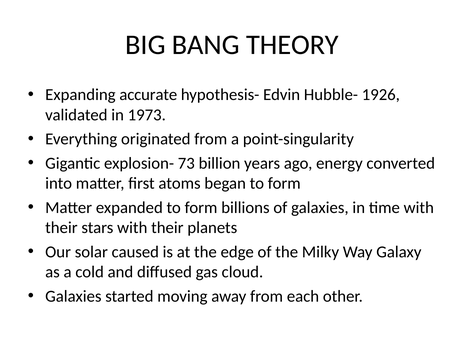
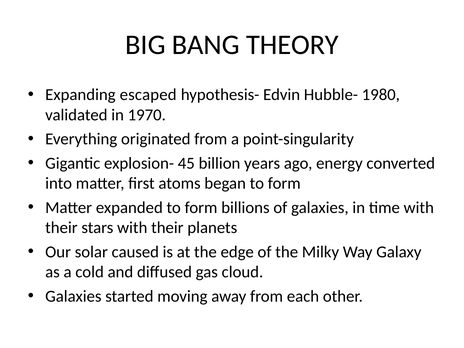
accurate: accurate -> escaped
1926: 1926 -> 1980
1973: 1973 -> 1970
73: 73 -> 45
